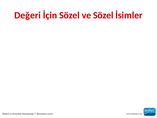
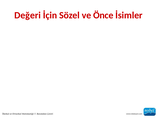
ve Sözel: Sözel -> Önce
